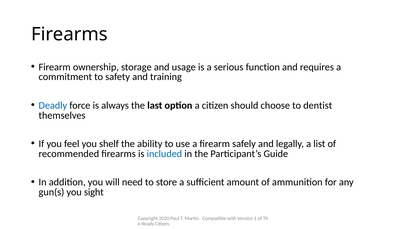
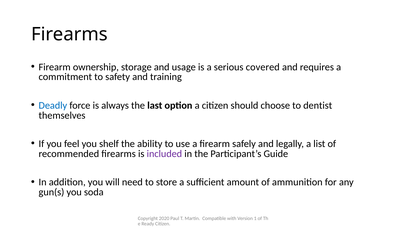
function: function -> covered
included colour: blue -> purple
sight: sight -> soda
